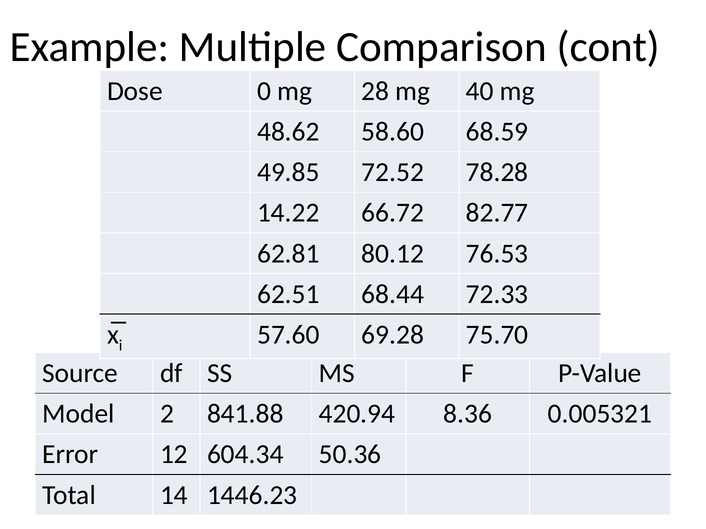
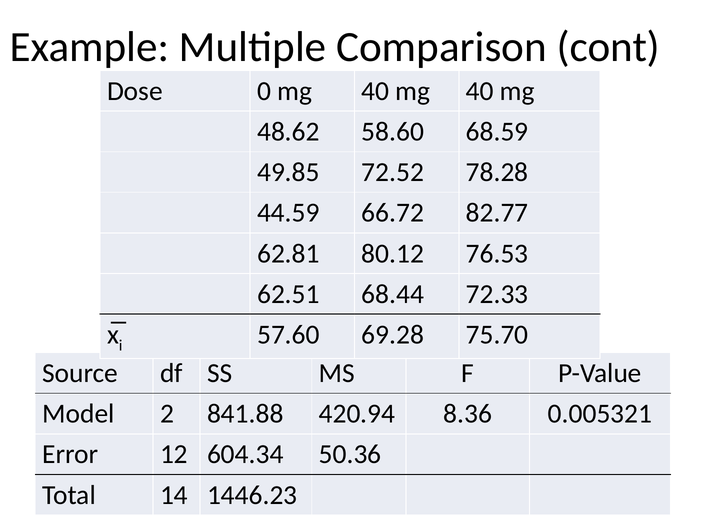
0 mg 28: 28 -> 40
14.22: 14.22 -> 44.59
